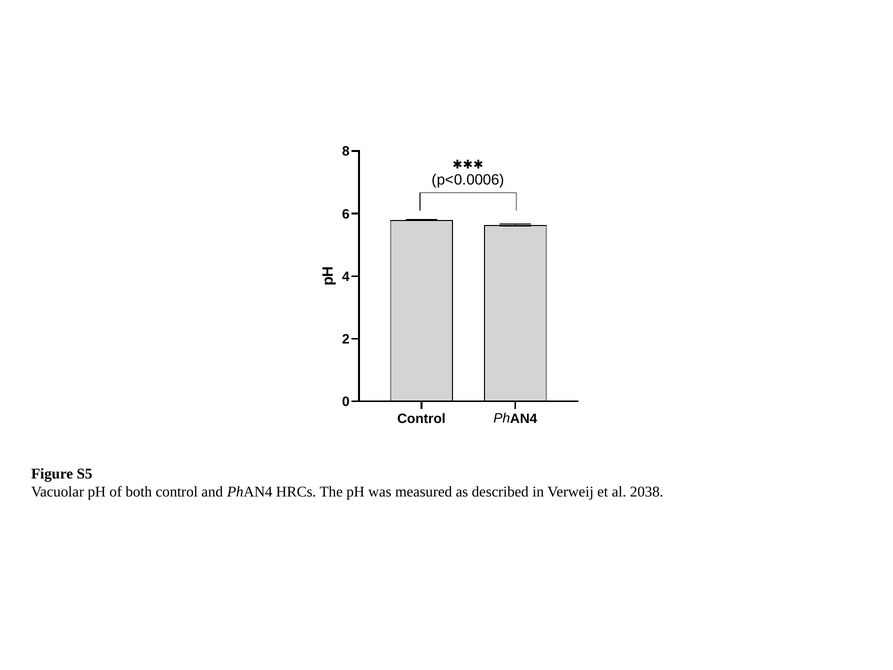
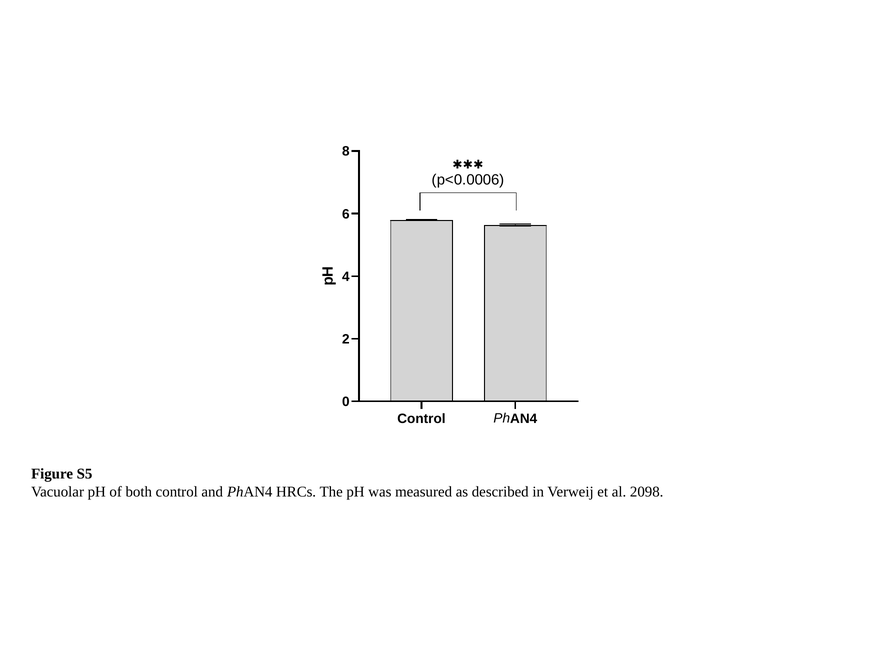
2038: 2038 -> 2098
